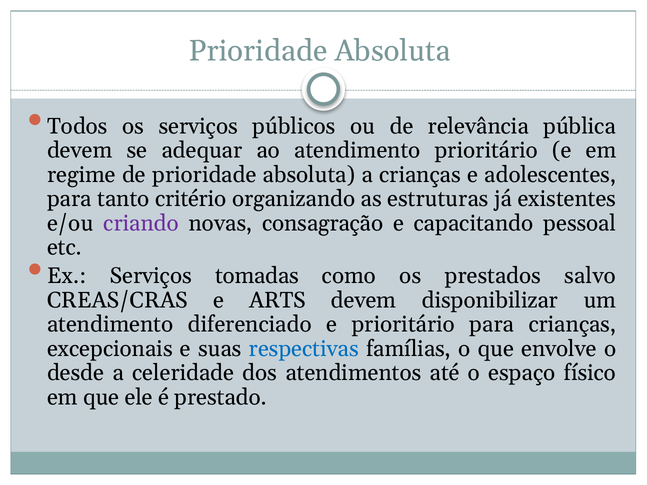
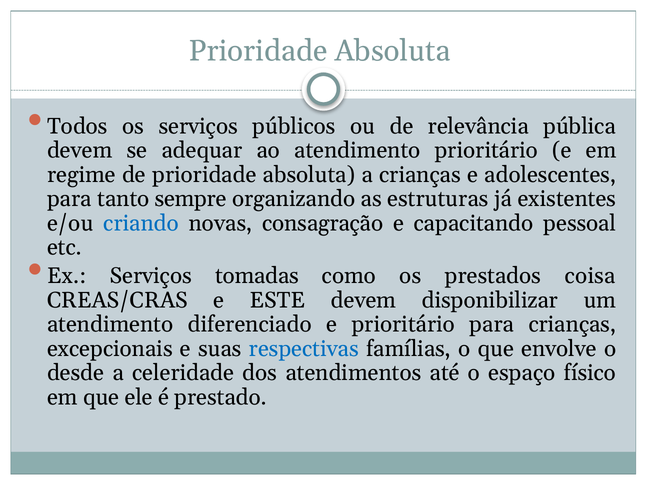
critério: critério -> sempre
criando colour: purple -> blue
salvo: salvo -> coisa
ARTS: ARTS -> ESTE
